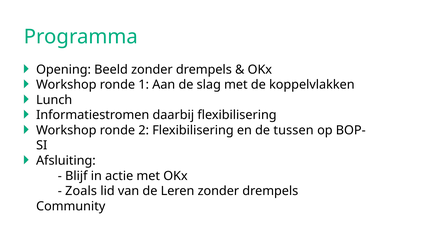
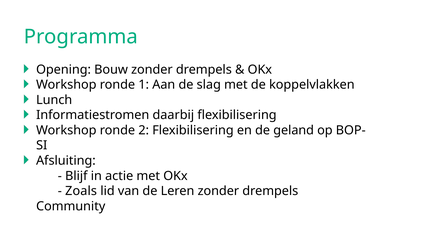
Beeld: Beeld -> Bouw
tussen: tussen -> geland
